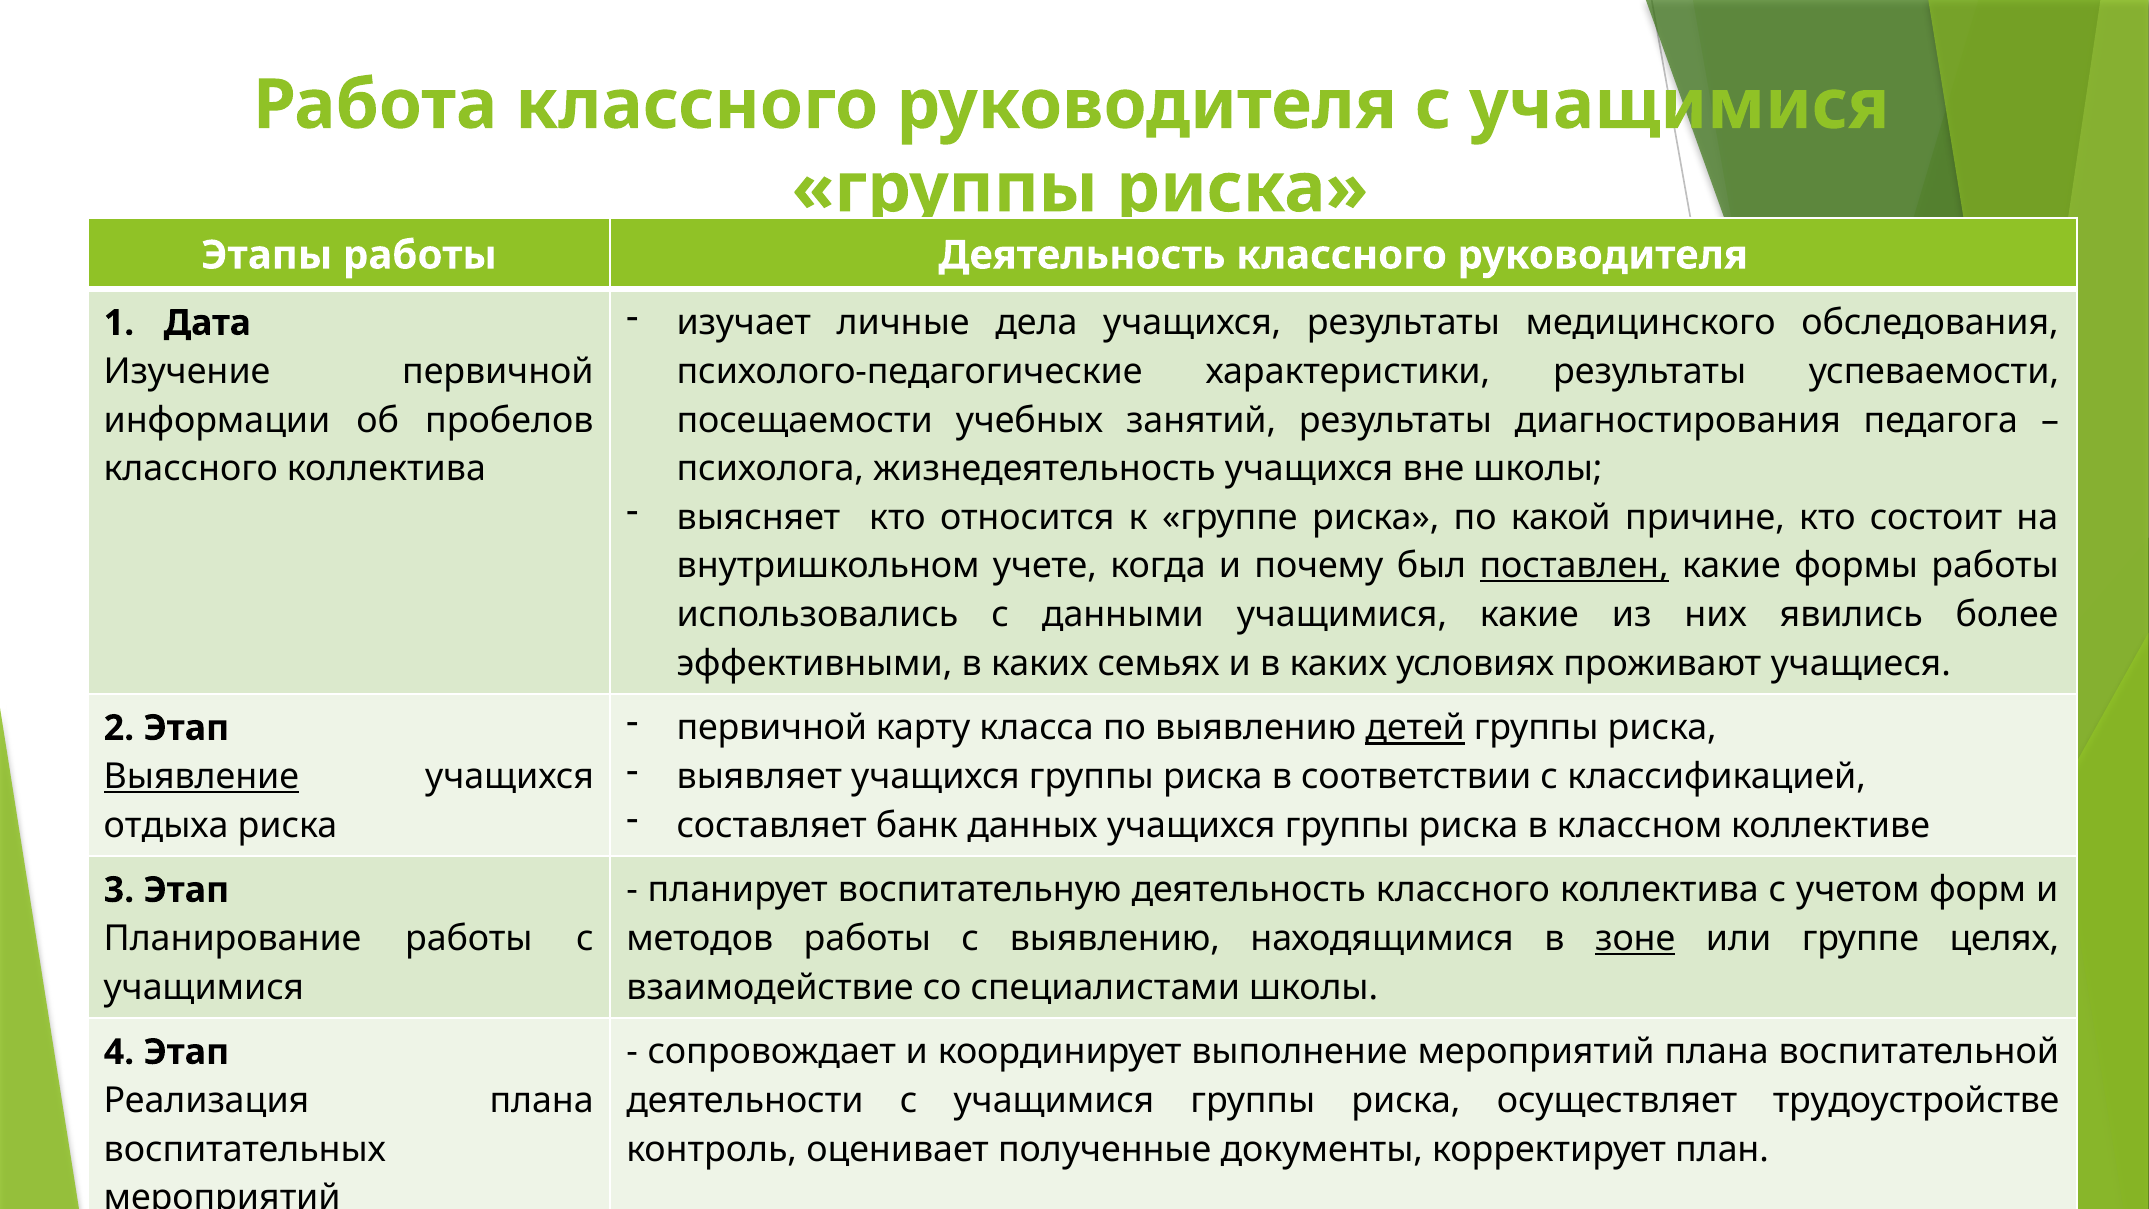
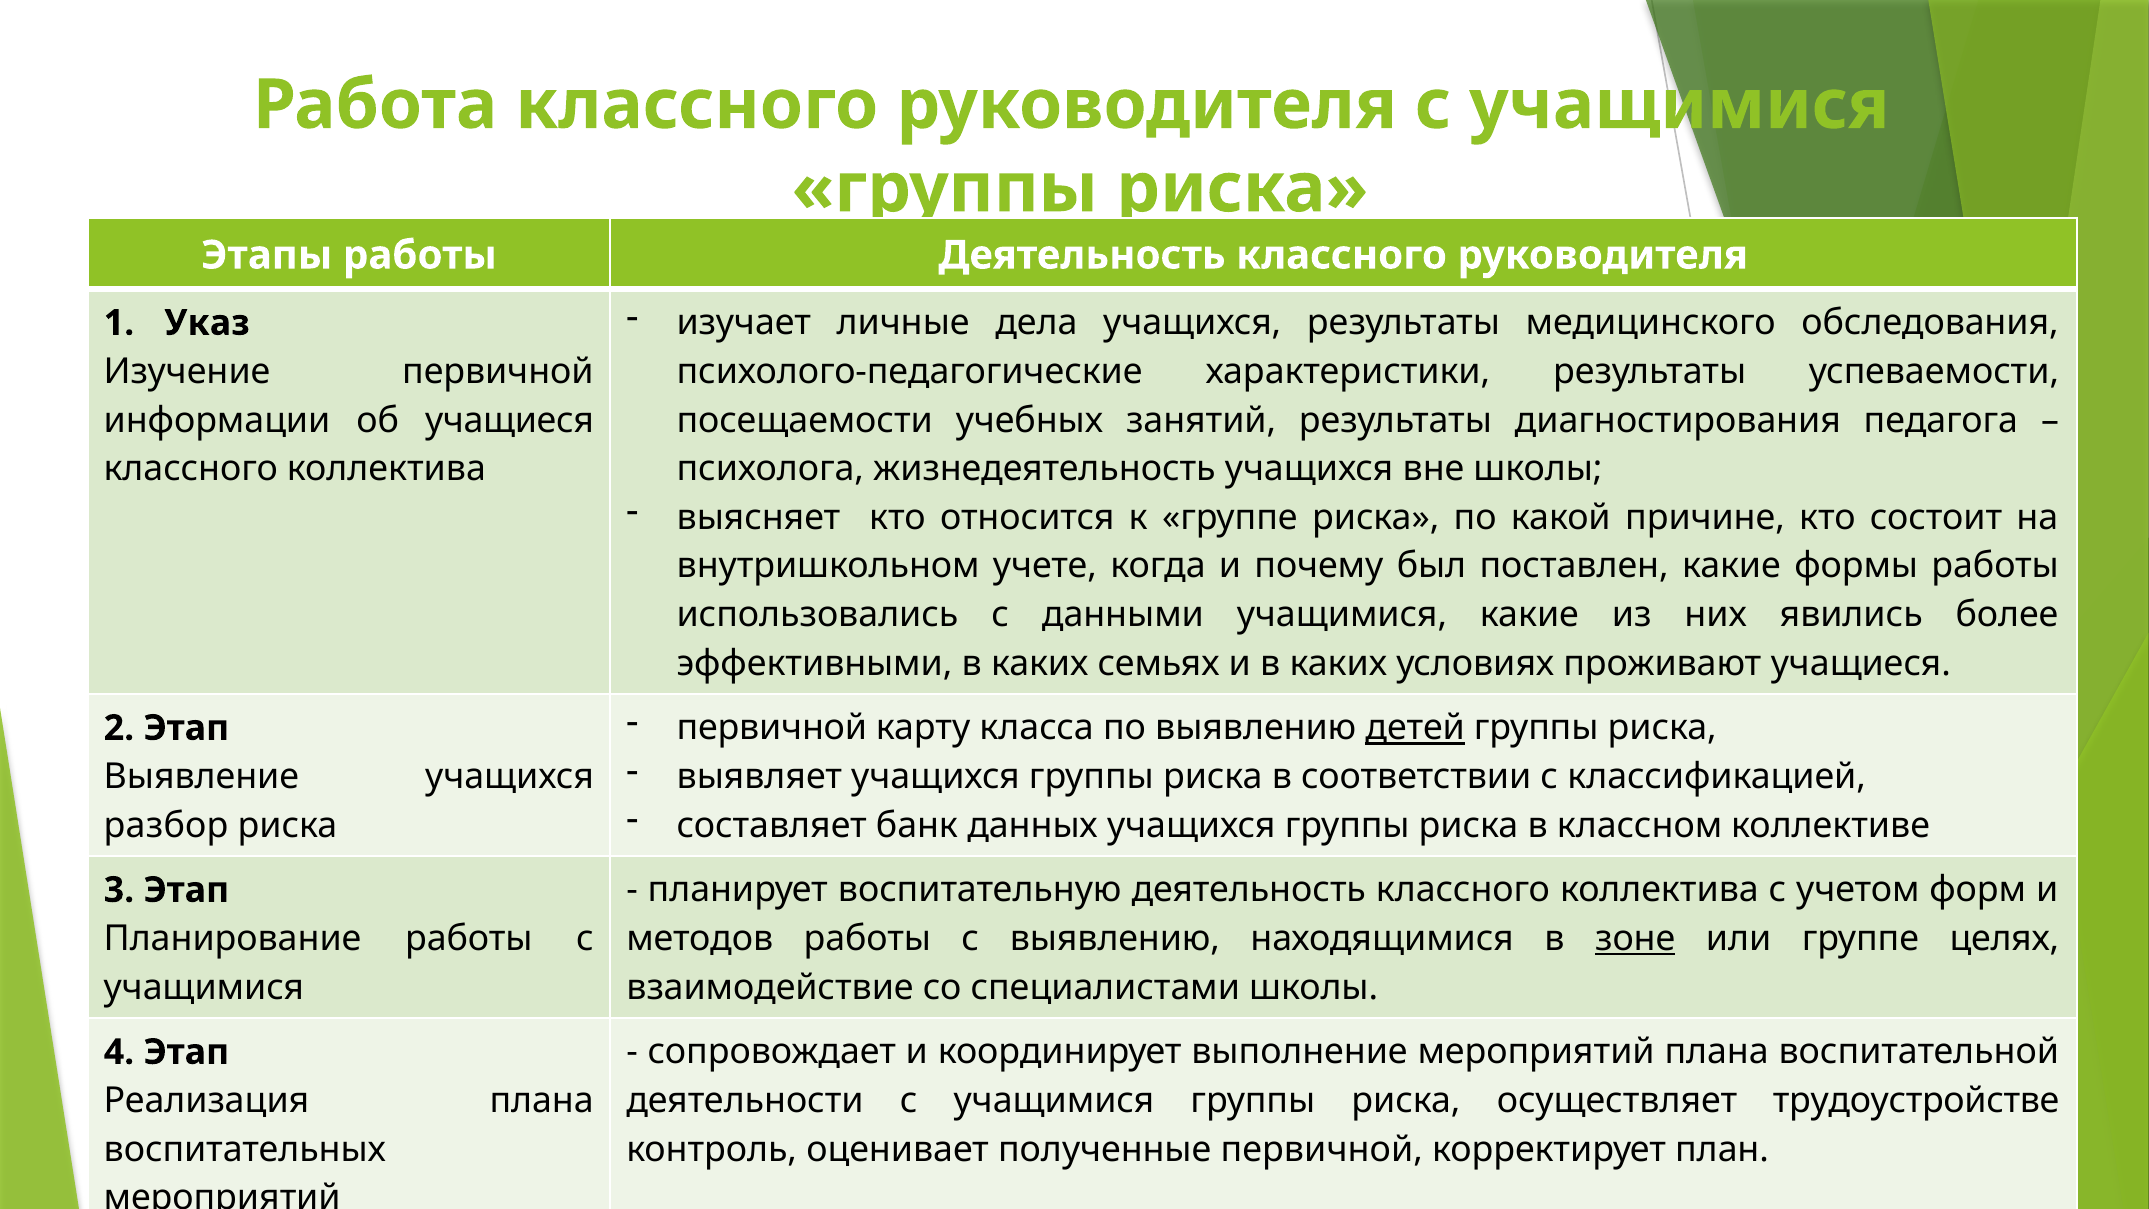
Дата: Дата -> Указ
об пробелов: пробелов -> учащиеся
поставлен underline: present -> none
Выявление underline: present -> none
отдыха: отдыха -> разбор
полученные документы: документы -> первичной
